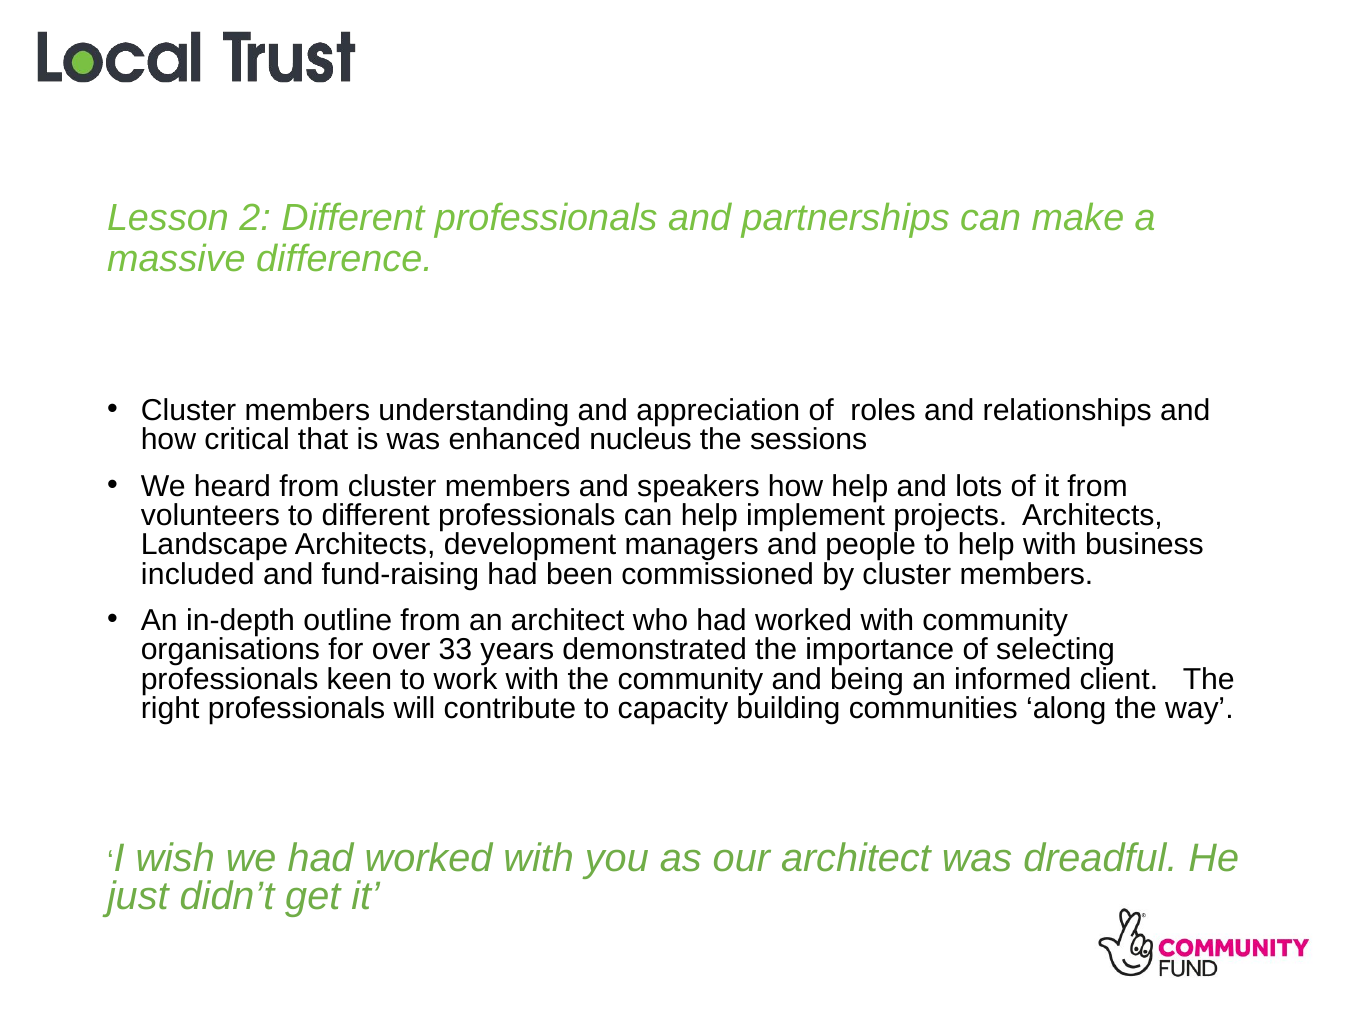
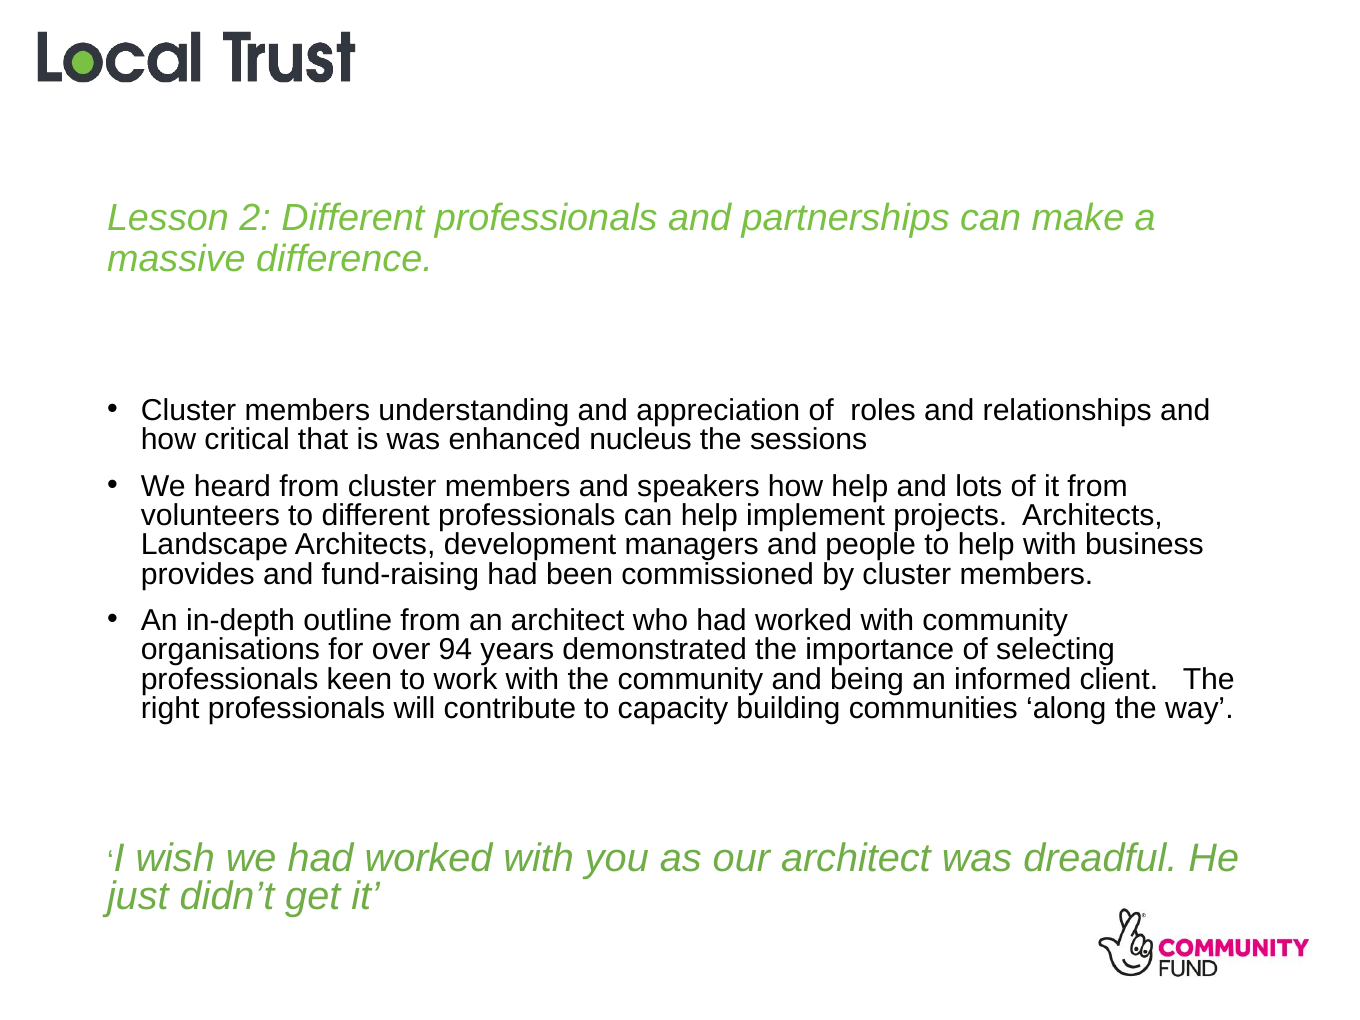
included: included -> provides
33: 33 -> 94
